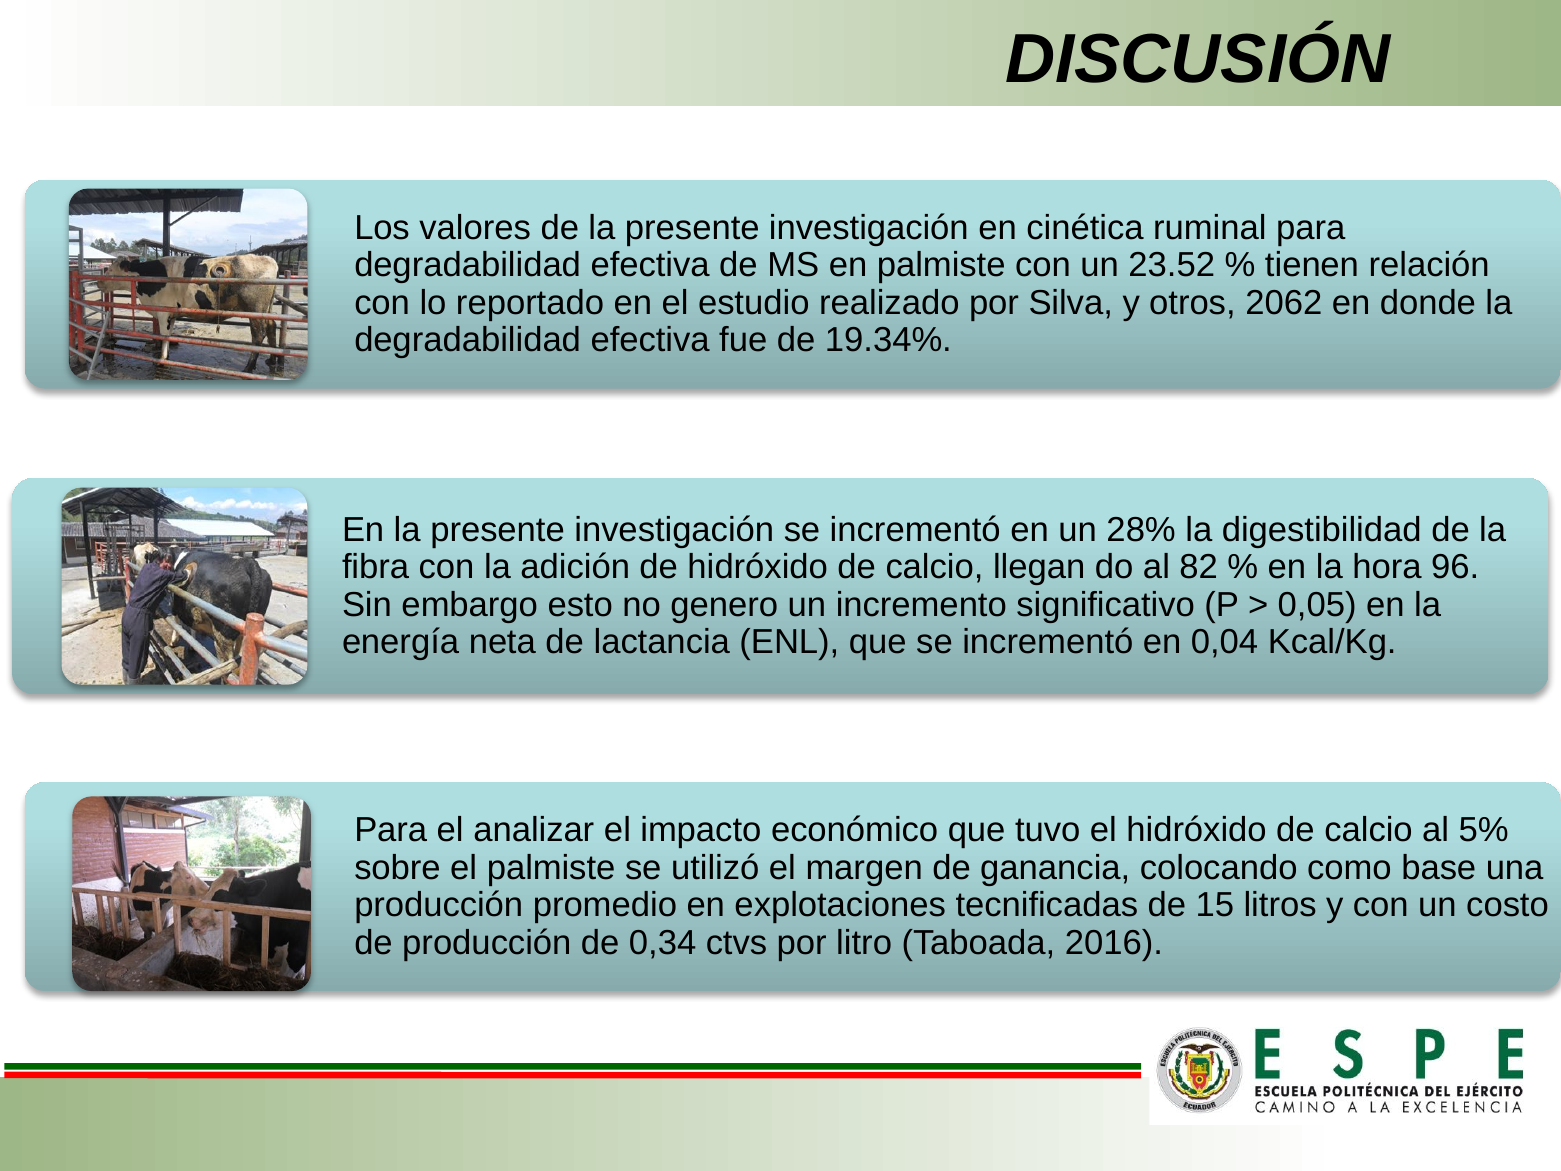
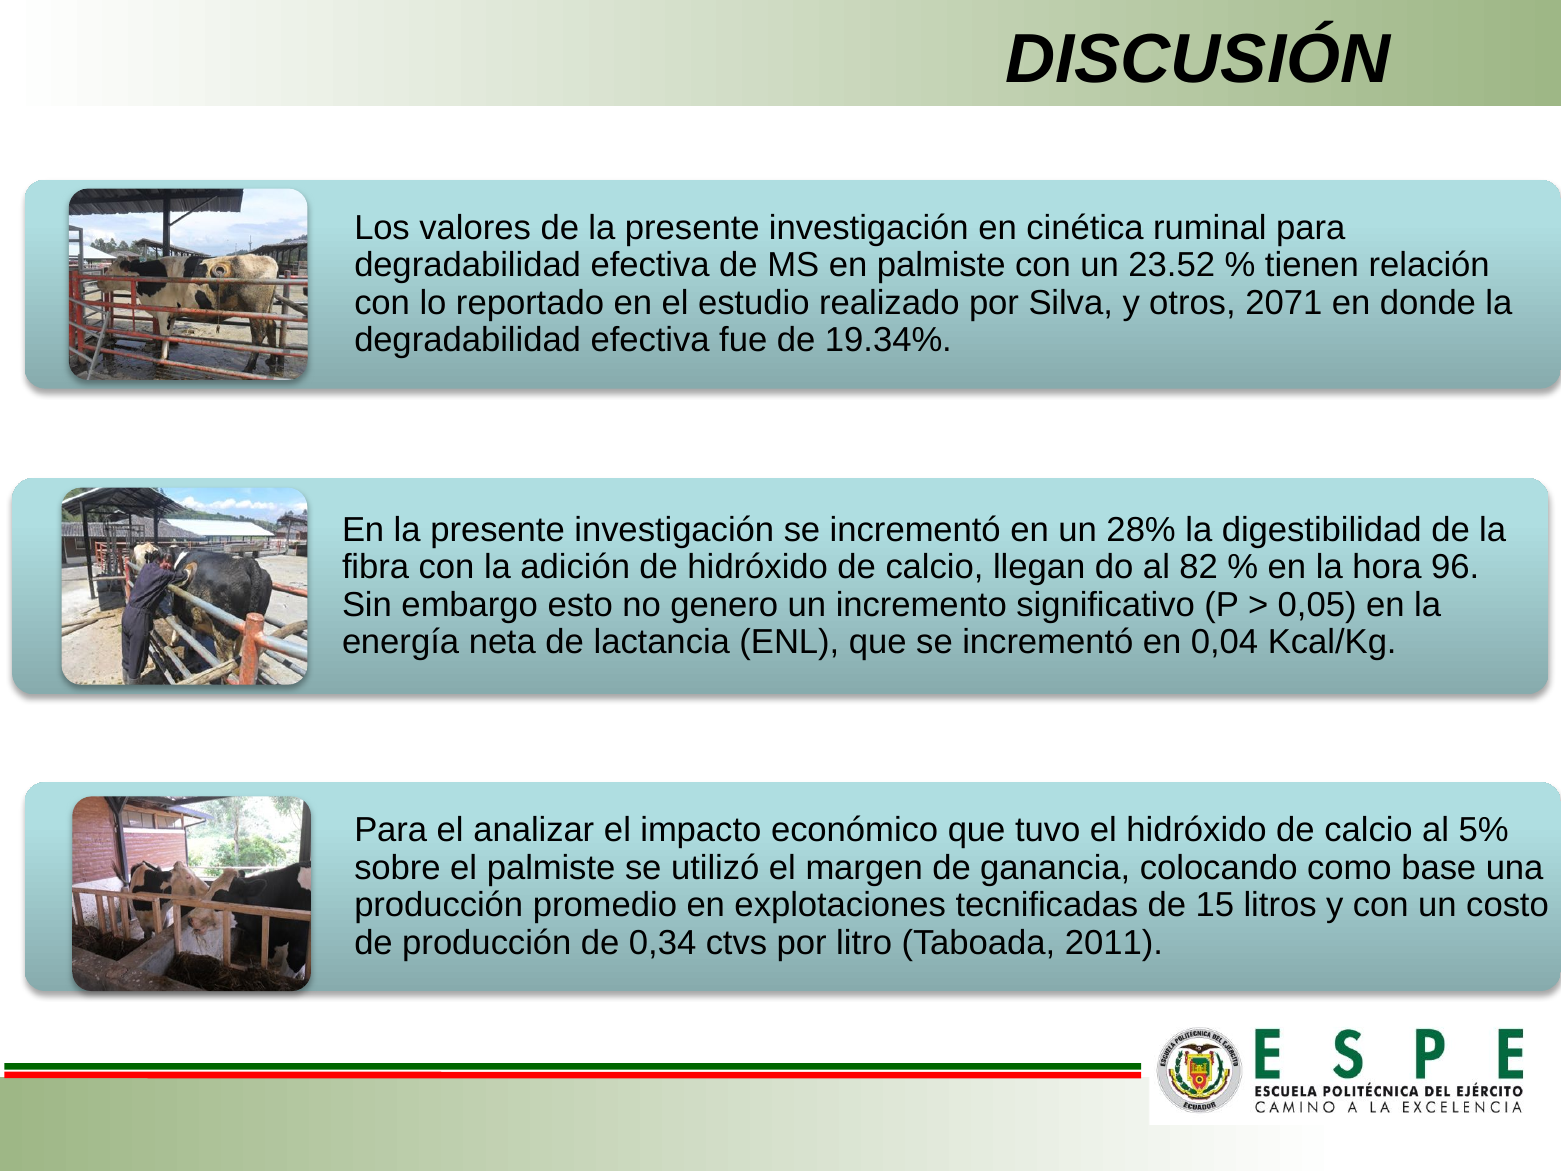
2062: 2062 -> 2071
2016: 2016 -> 2011
